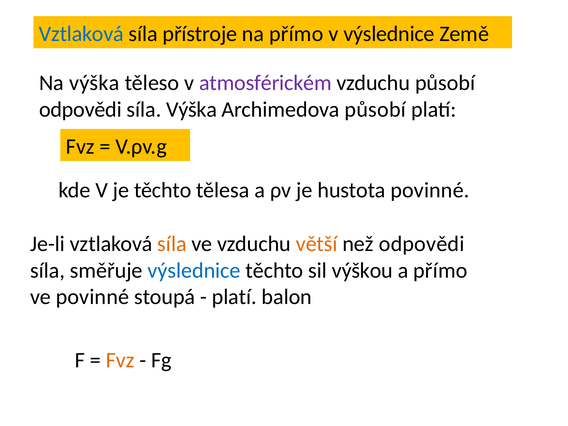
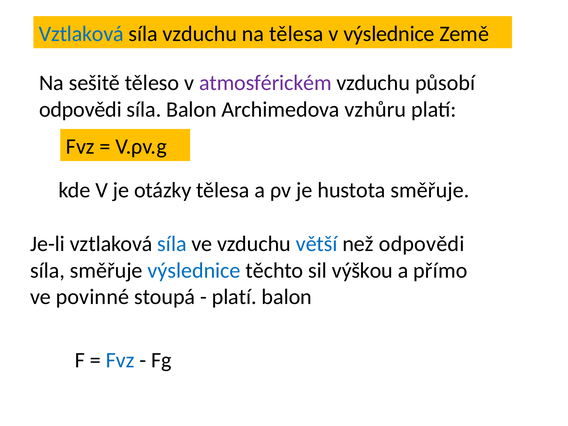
síla přístroje: přístroje -> vzduchu
na přímo: přímo -> tělesa
Na výška: výška -> sešitě
síla Výška: Výška -> Balon
Archimedova působí: působí -> vzhůru
je těchto: těchto -> otázky
hustota povinné: povinné -> směřuje
síla at (172, 244) colour: orange -> blue
větší colour: orange -> blue
Fvz at (120, 360) colour: orange -> blue
